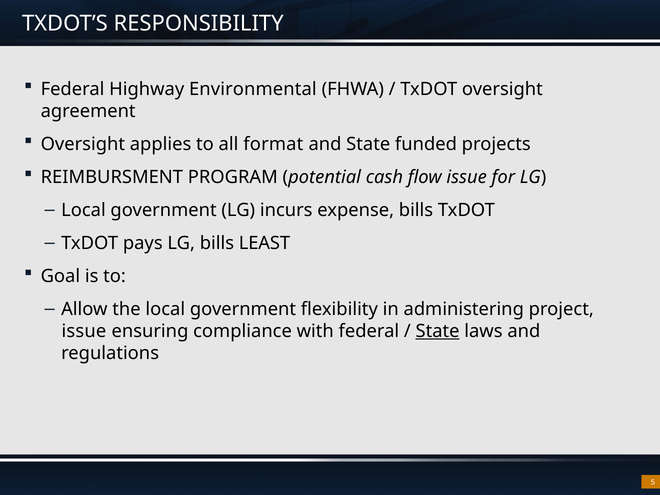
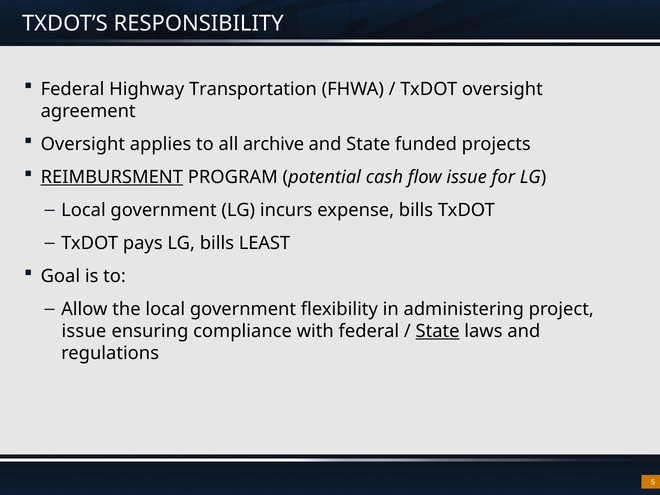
Environmental: Environmental -> Transportation
format: format -> archive
REIMBURSMENT underline: none -> present
